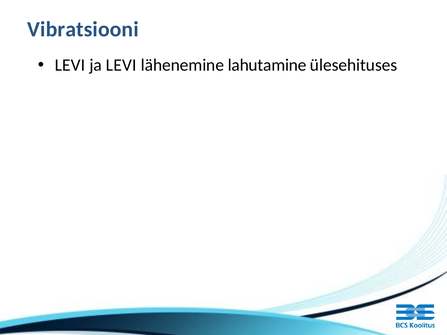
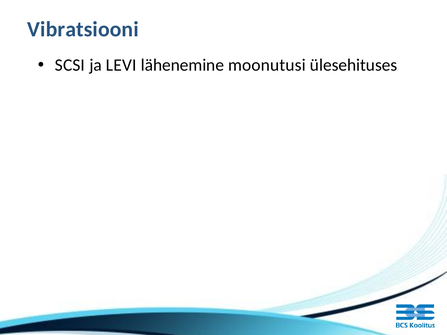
LEVI at (70, 65): LEVI -> SCSI
lahutamine: lahutamine -> moonutusi
